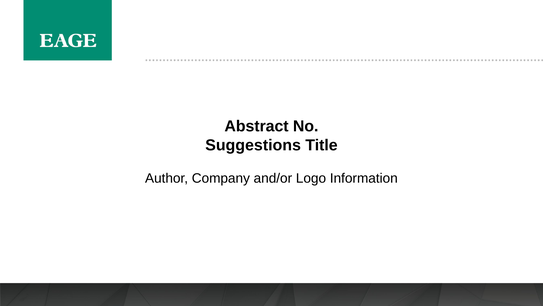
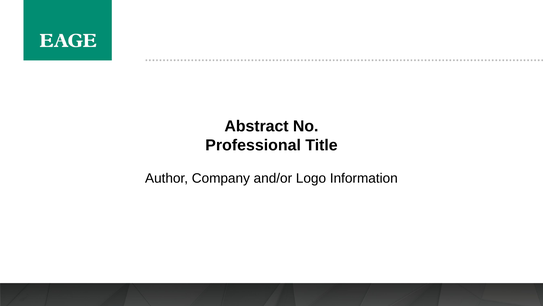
Suggestions: Suggestions -> Professional
